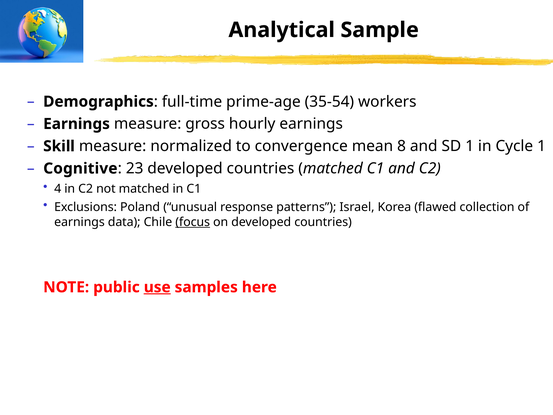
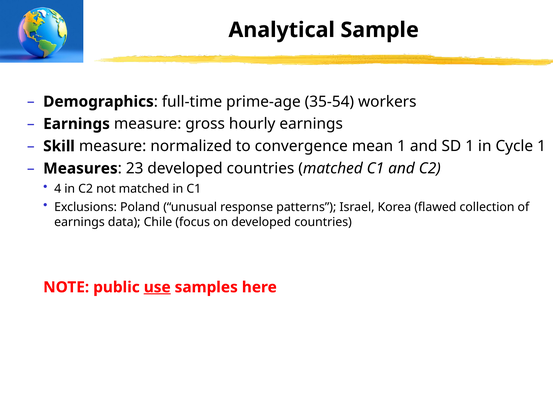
mean 8: 8 -> 1
Cognitive: Cognitive -> Measures
focus underline: present -> none
